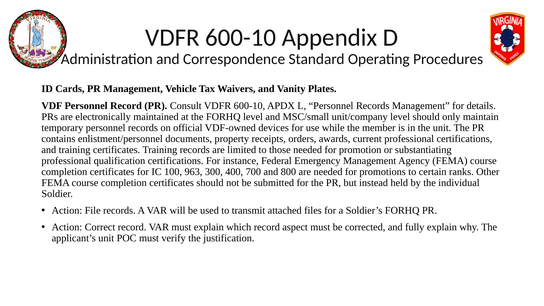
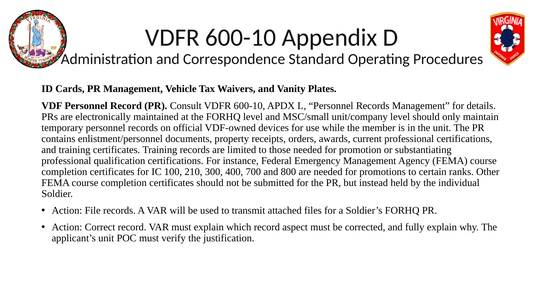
963: 963 -> 210
